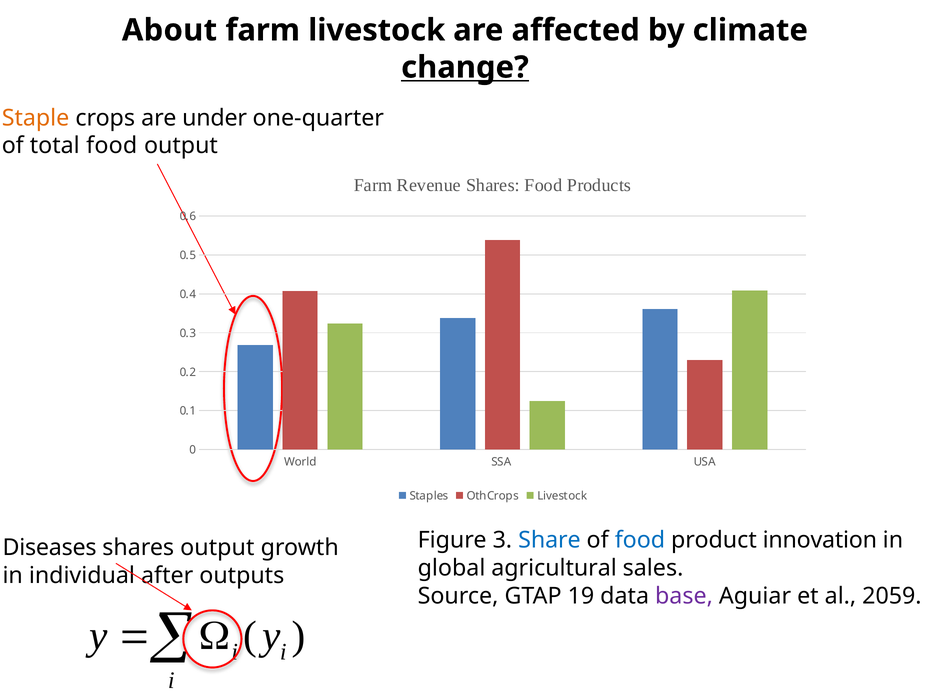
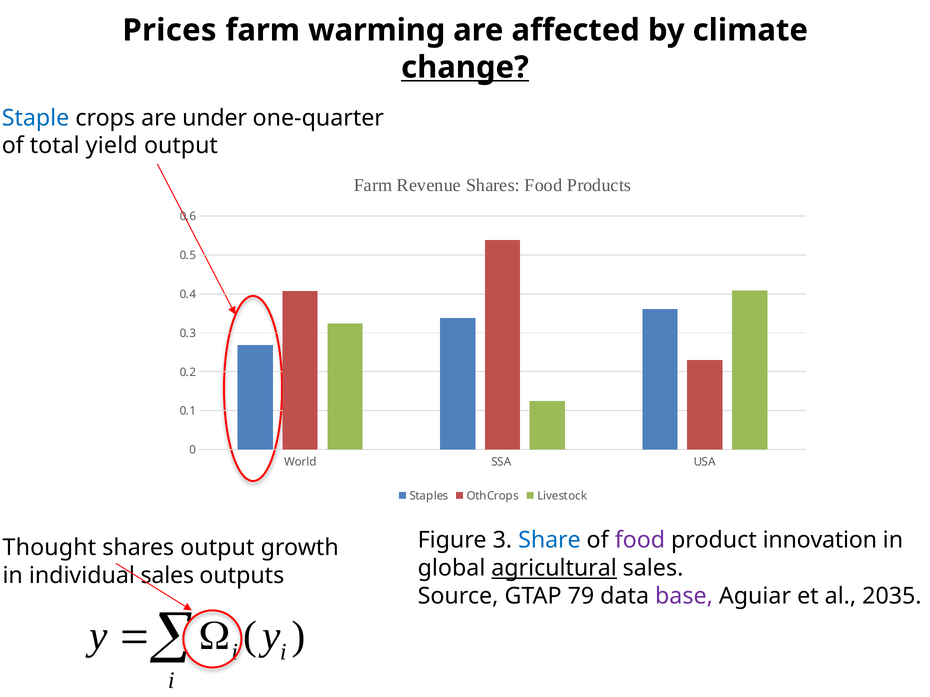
About: About -> Prices
farm livestock: livestock -> warming
Staple colour: orange -> blue
total food: food -> yield
food at (640, 541) colour: blue -> purple
Diseases: Diseases -> Thought
agricultural underline: none -> present
individual after: after -> sales
19: 19 -> 79
2059: 2059 -> 2035
